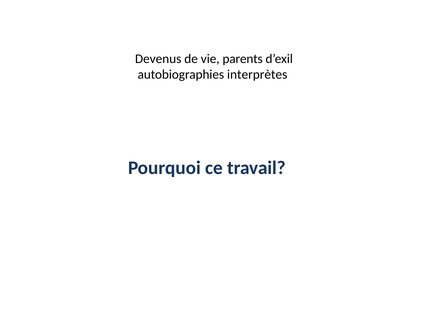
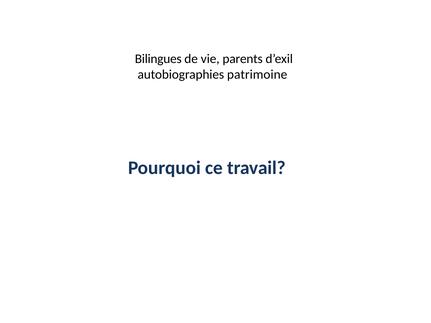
Devenus: Devenus -> Bilingues
interprètes: interprètes -> patrimoine
